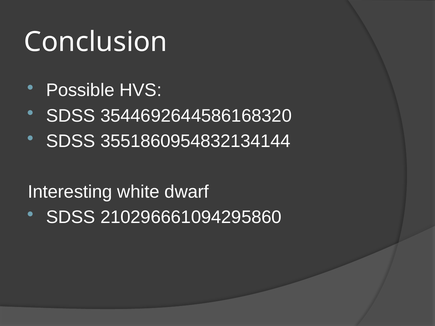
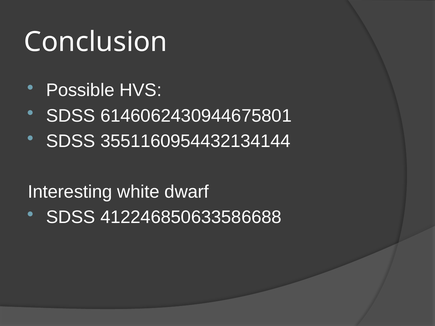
3544692644586168320: 3544692644586168320 -> 6146062430944675801
3551860954832134144: 3551860954832134144 -> 3551160954432134144
210296661094295860: 210296661094295860 -> 412246850633586688
